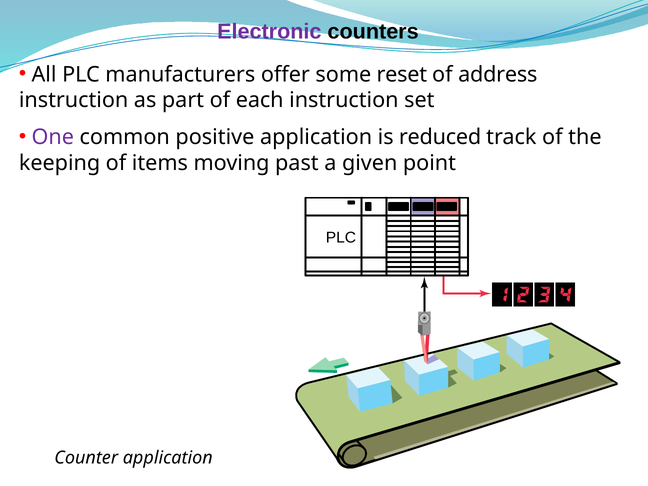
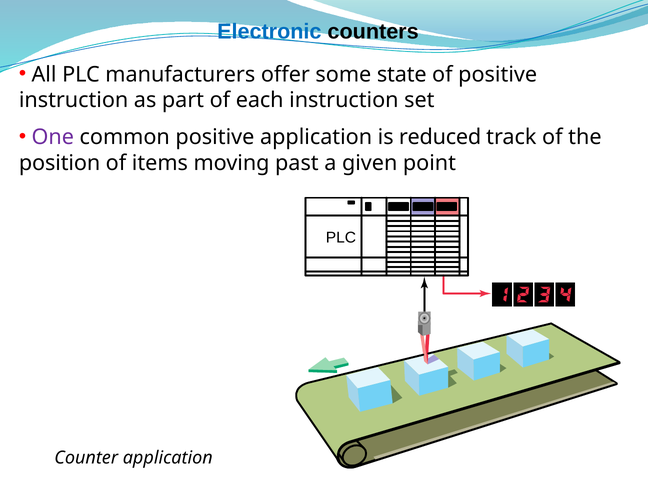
Electronic colour: purple -> blue
reset: reset -> state
of address: address -> positive
keeping: keeping -> position
